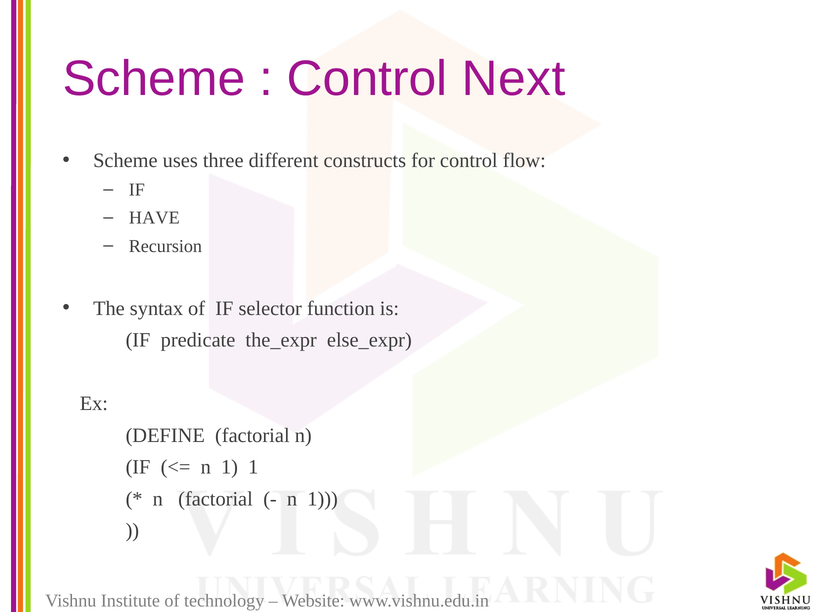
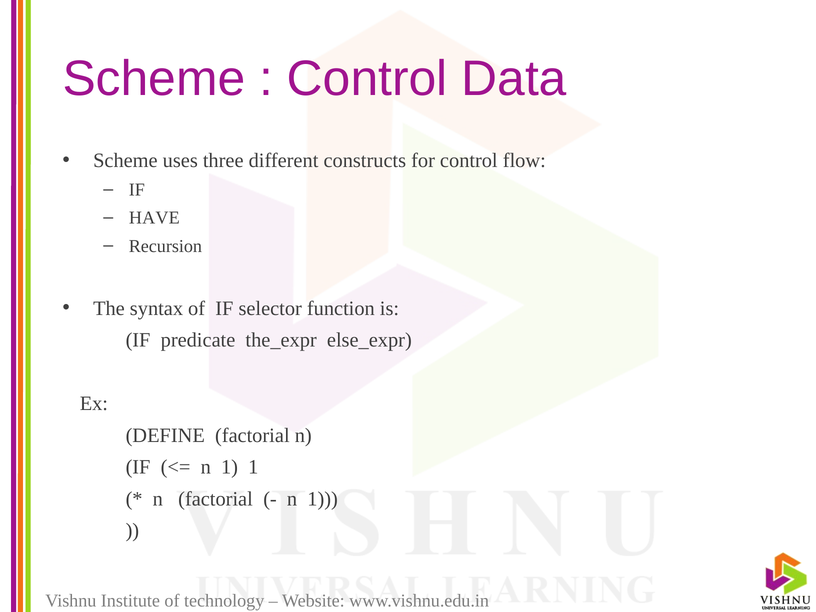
Next: Next -> Data
